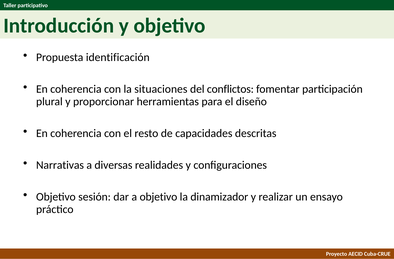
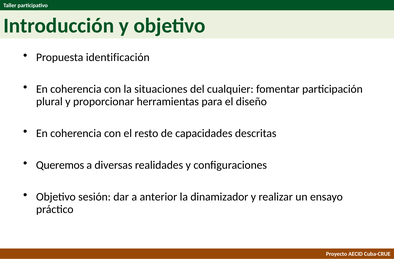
conflictos: conflictos -> cualquier
Narrativas: Narrativas -> Queremos
a objetivo: objetivo -> anterior
